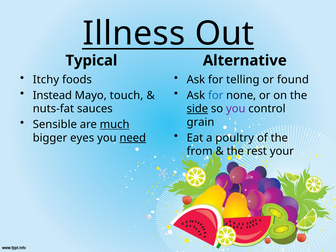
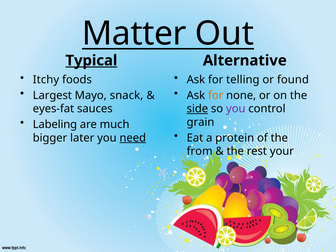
Illness: Illness -> Matter
Typical underline: none -> present
Instead: Instead -> Largest
touch: touch -> snack
for at (216, 95) colour: blue -> orange
nuts-fat: nuts-fat -> eyes-fat
Sensible: Sensible -> Labeling
much underline: present -> none
poultry: poultry -> protein
eyes: eyes -> later
